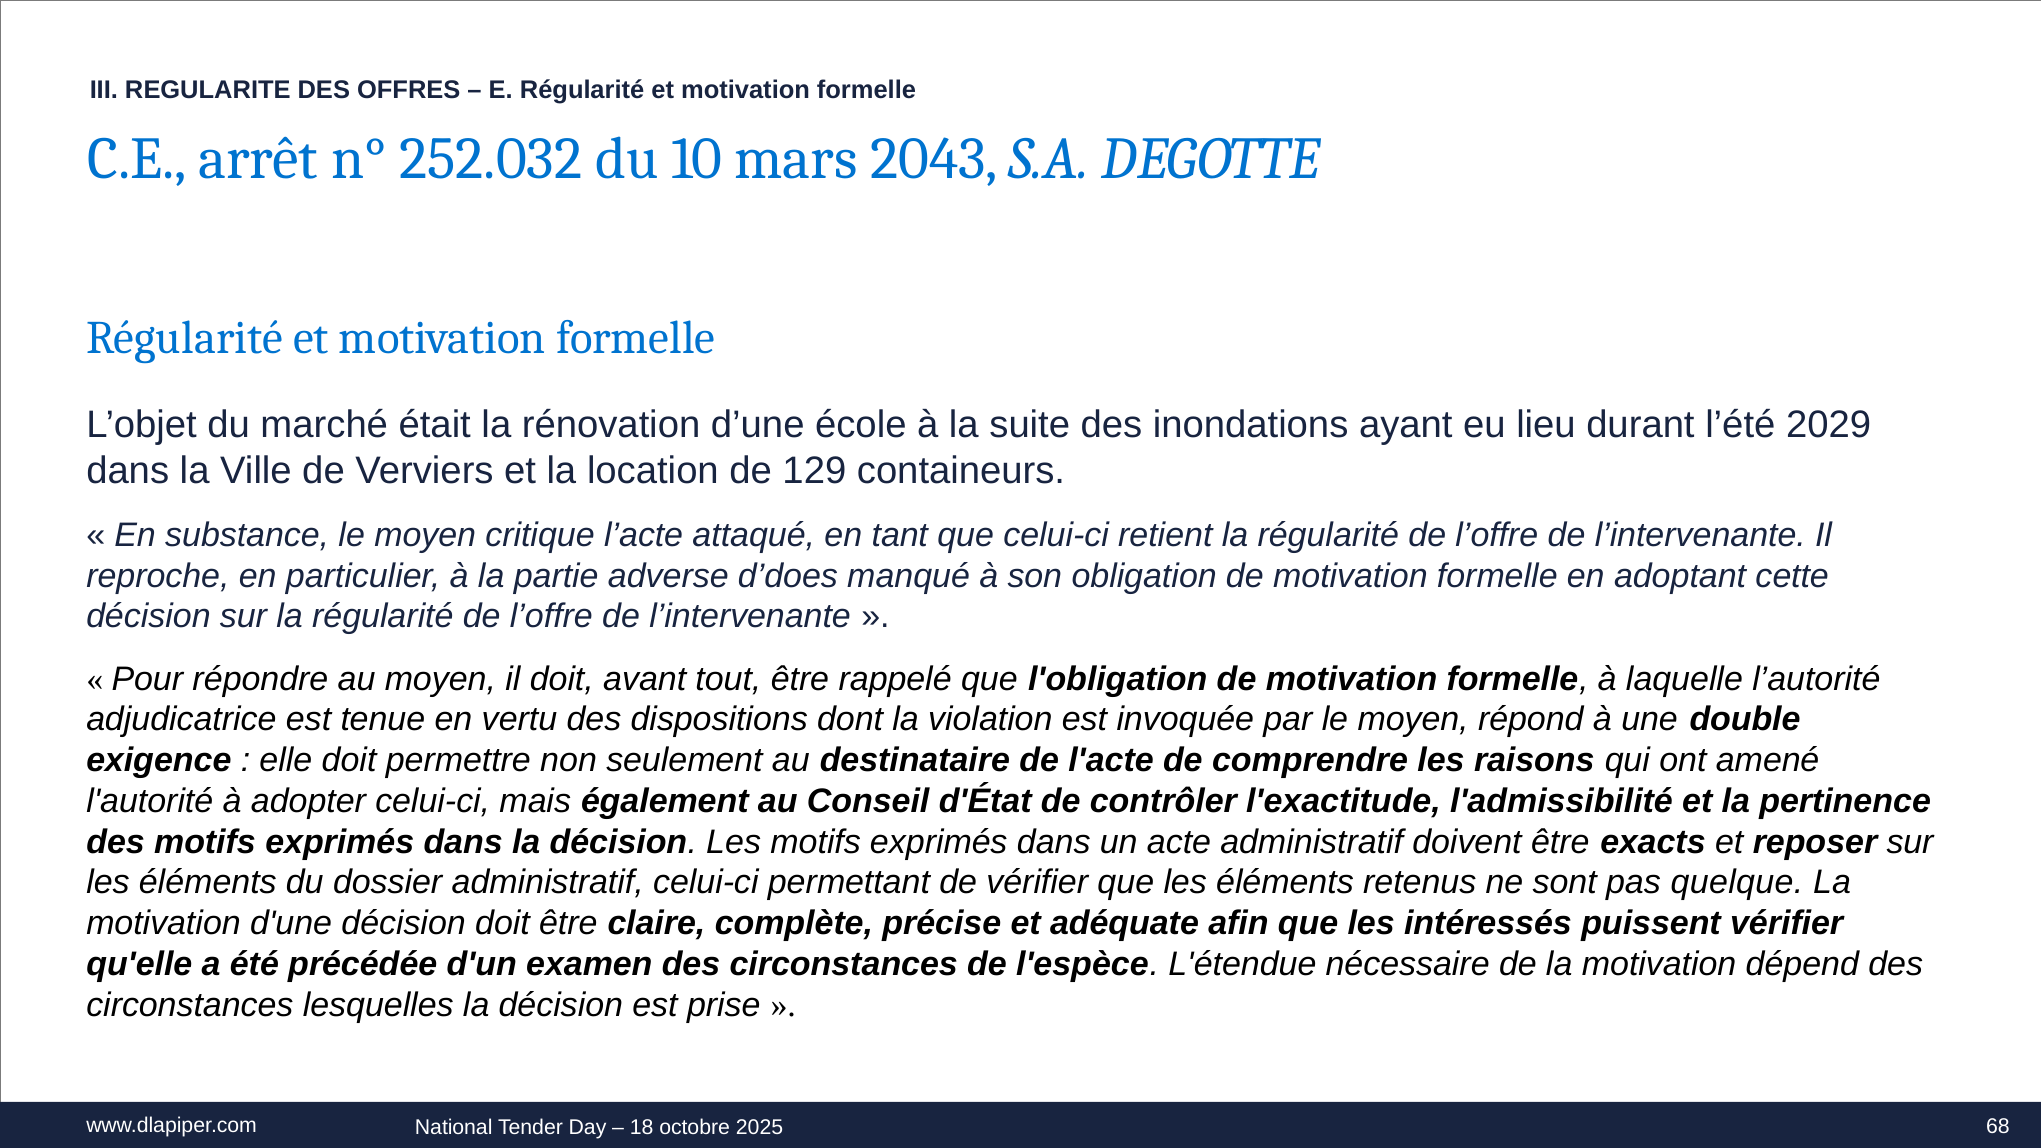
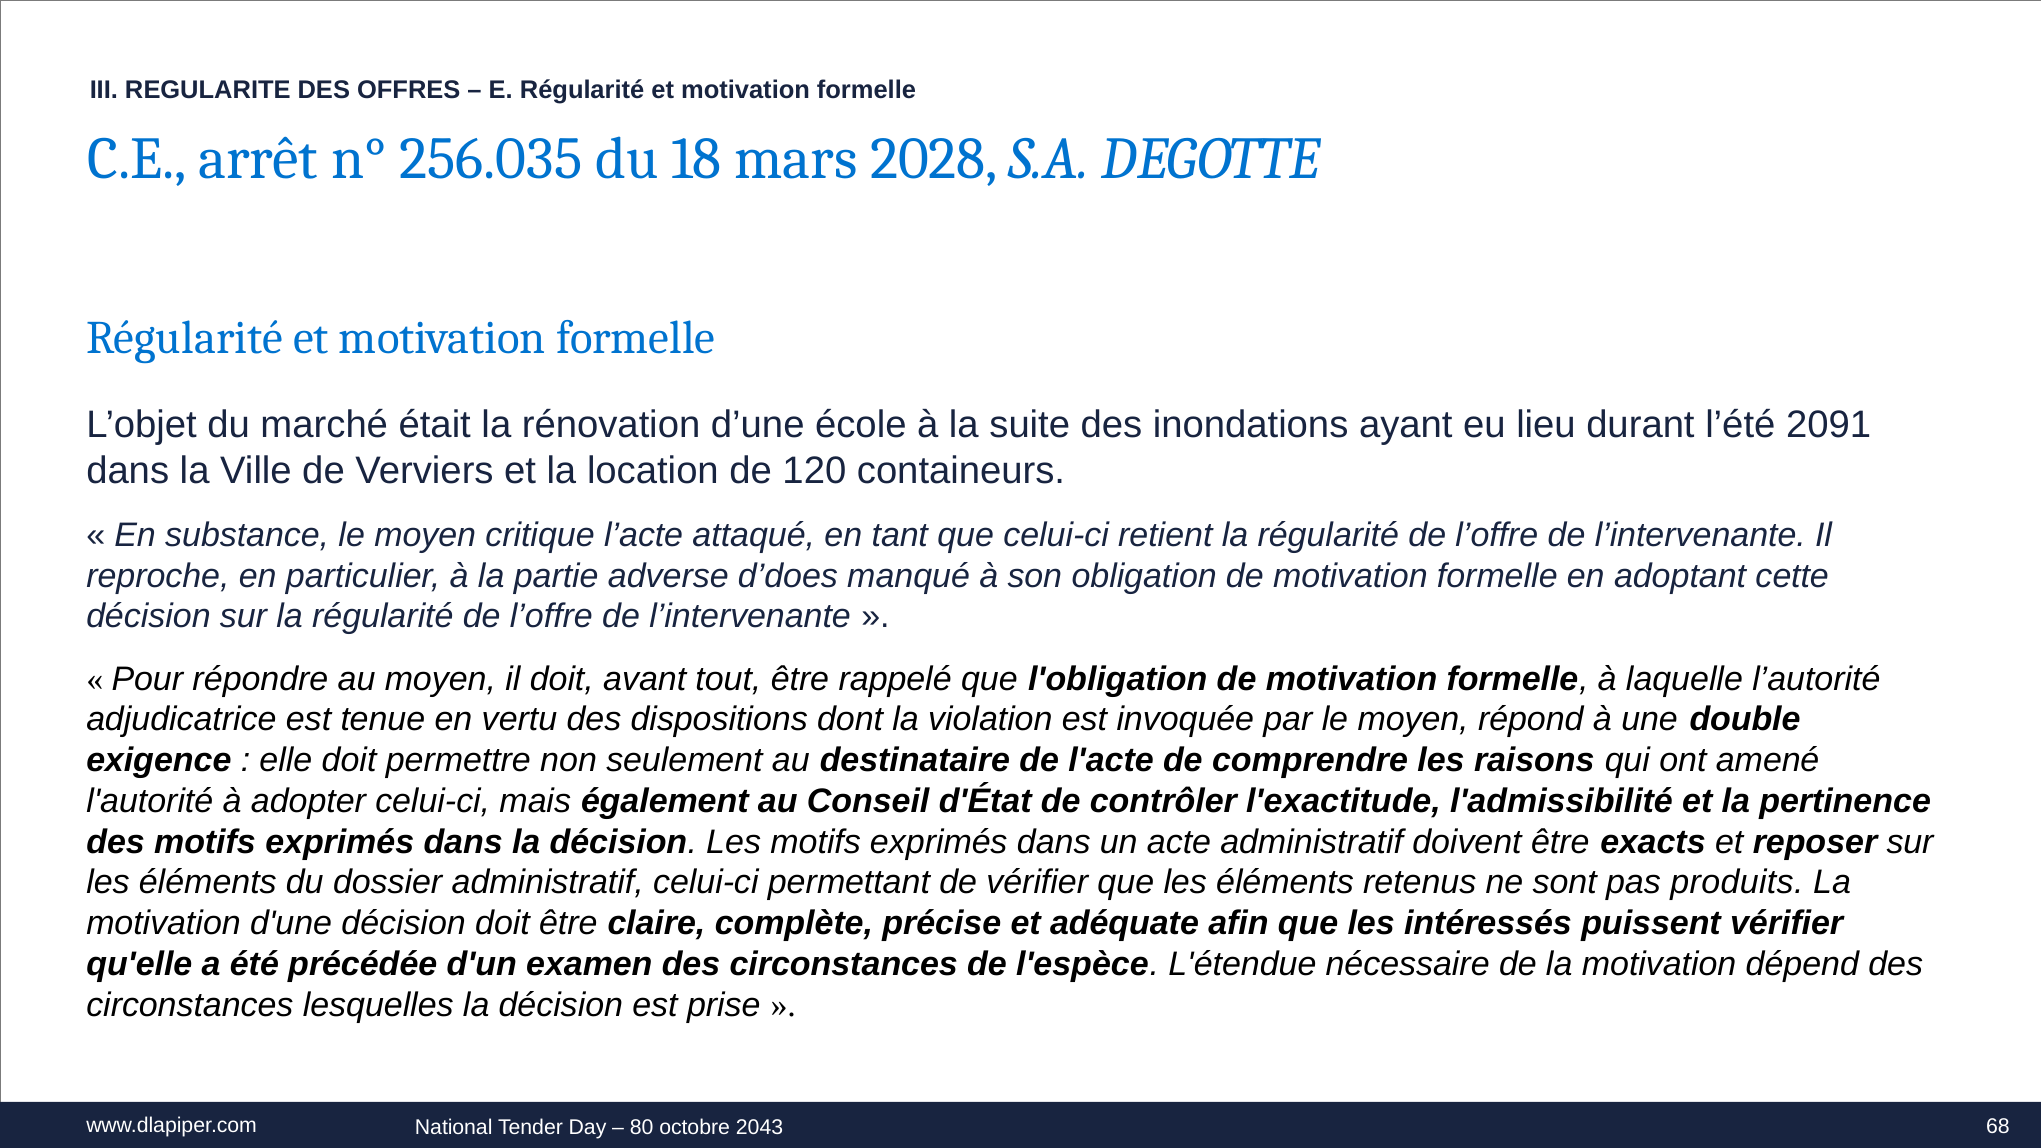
252.032: 252.032 -> 256.035
10: 10 -> 18
2043: 2043 -> 2028
2029: 2029 -> 2091
129: 129 -> 120
quelque: quelque -> produits
18: 18 -> 80
2025: 2025 -> 2043
